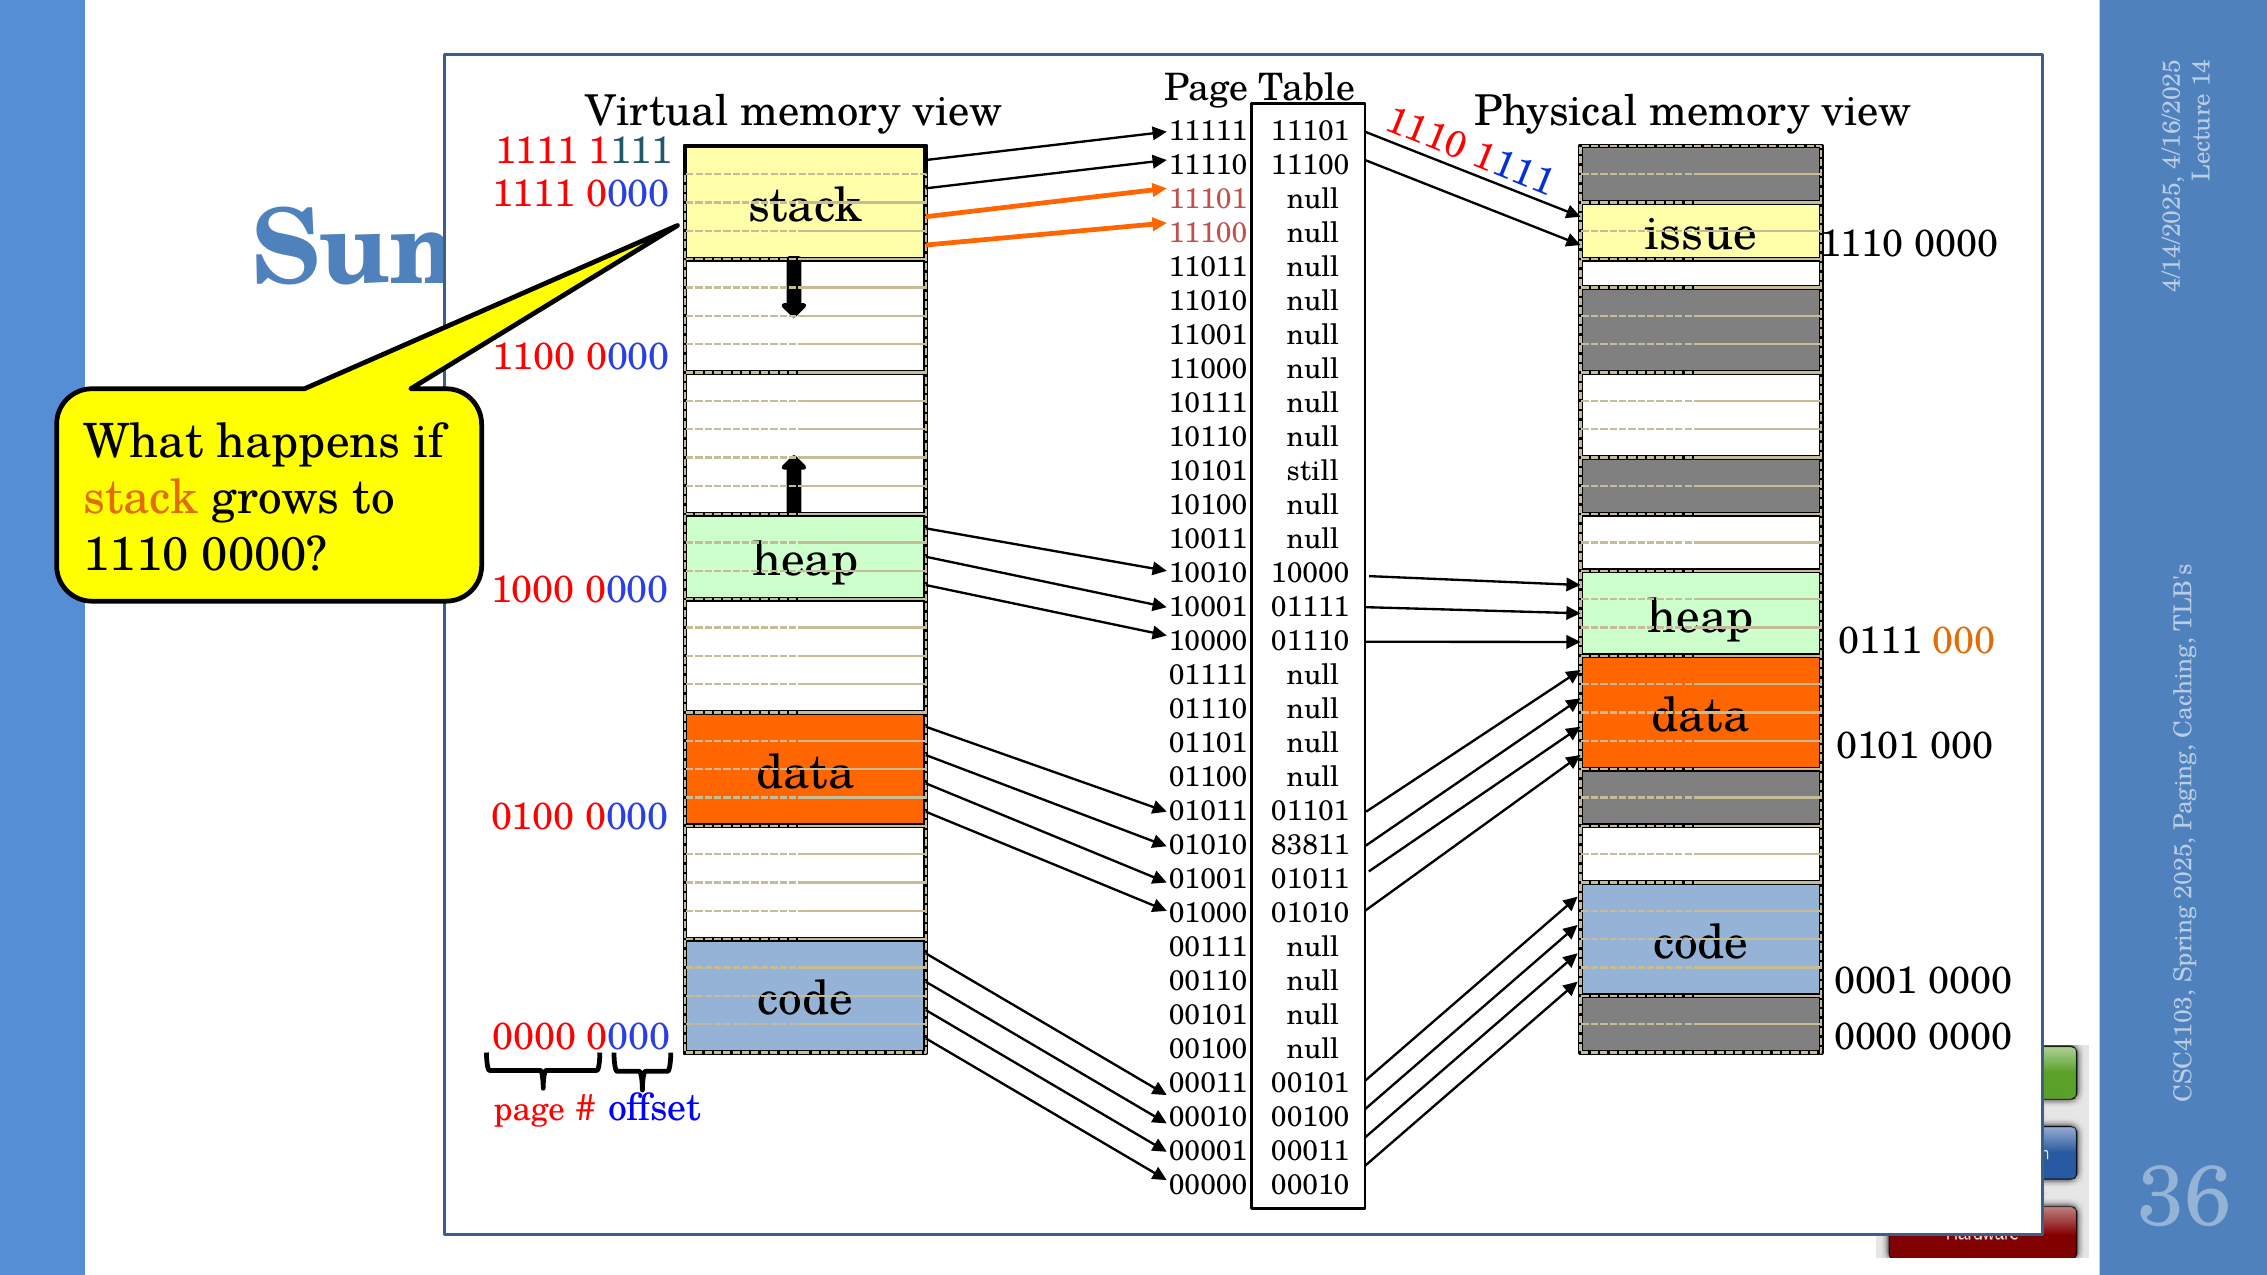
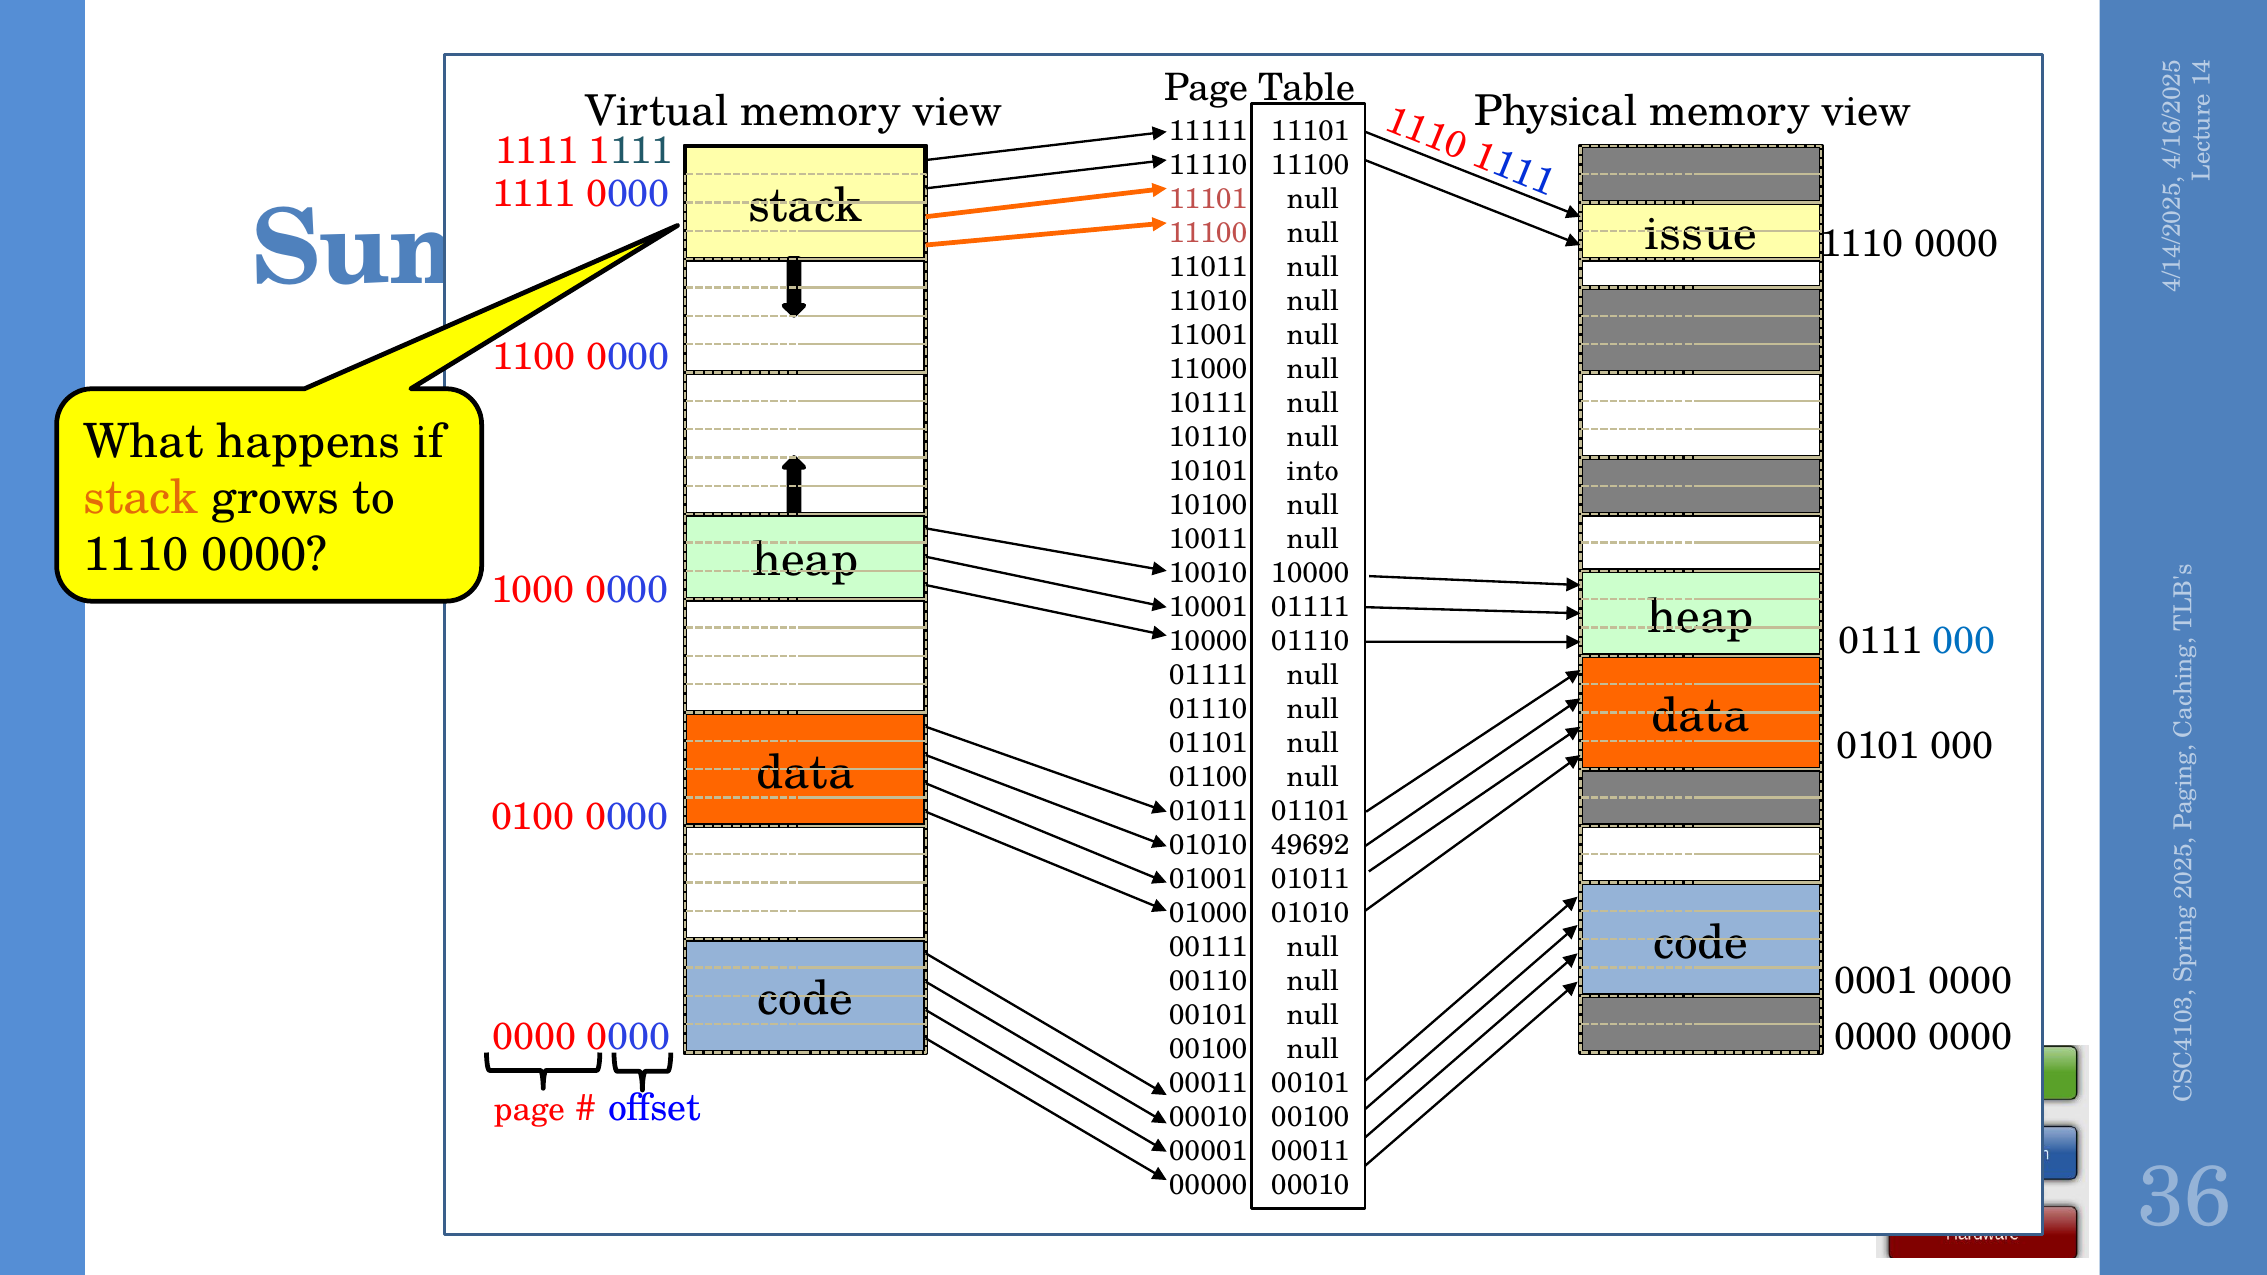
still: still -> into
000 at (1964, 641) colour: orange -> blue
83811: 83811 -> 49692
